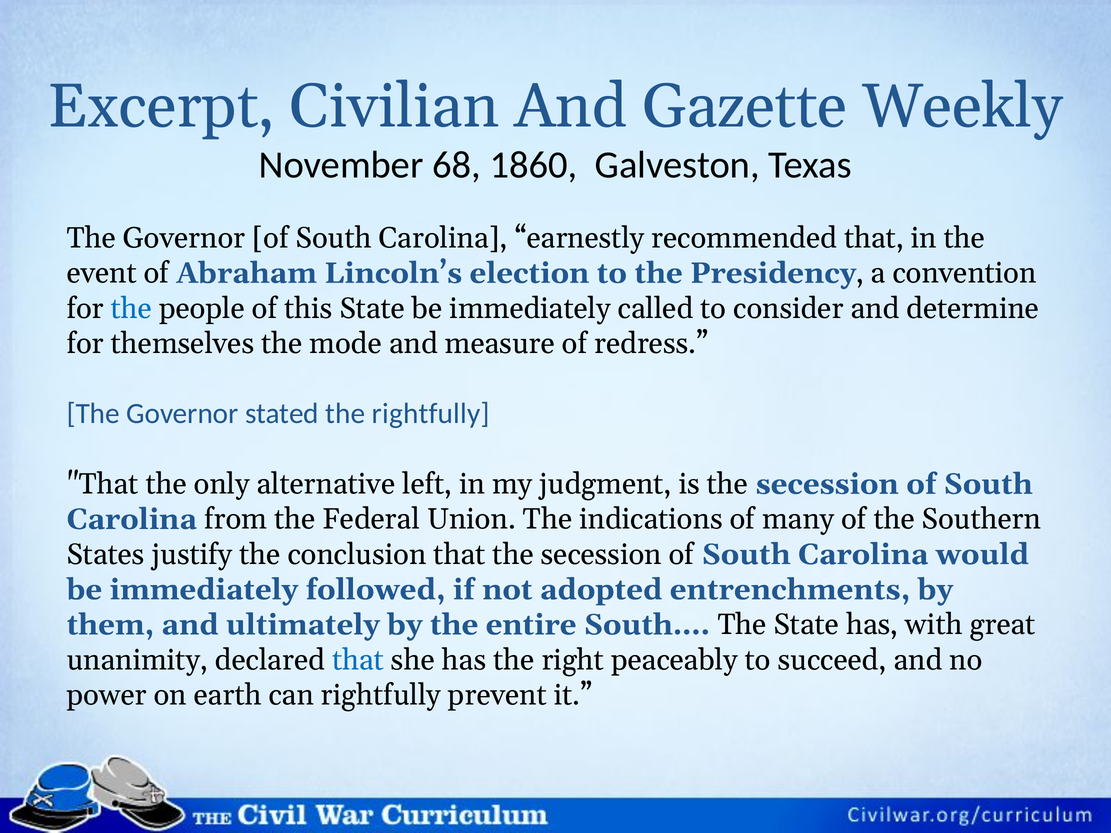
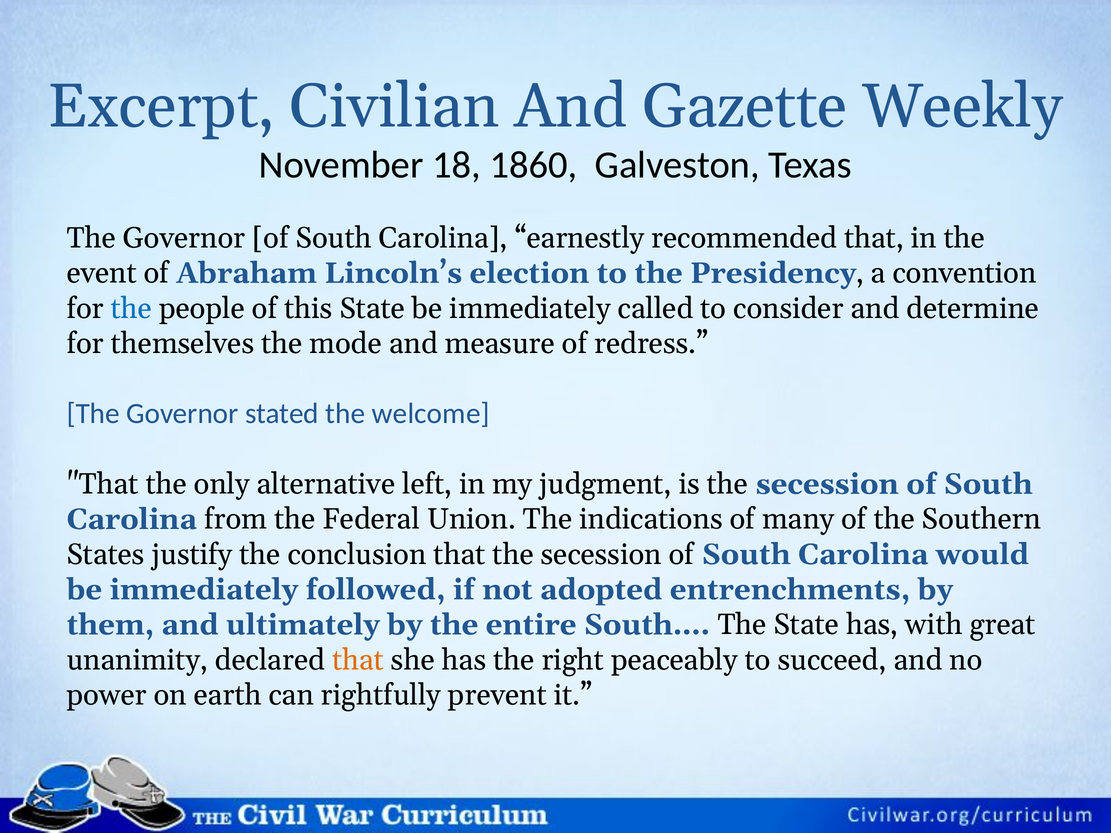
68: 68 -> 18
the rightfully: rightfully -> welcome
that at (358, 660) colour: blue -> orange
